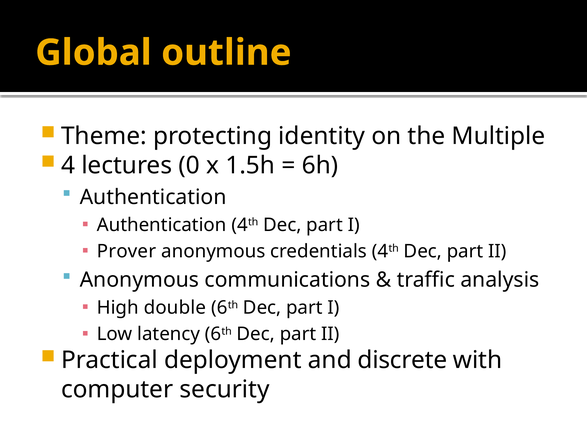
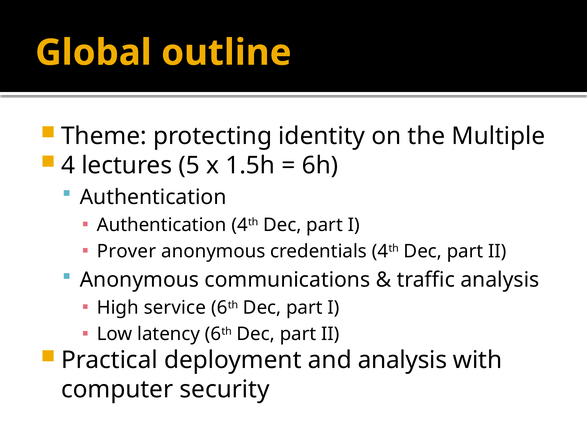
0: 0 -> 5
double: double -> service
and discrete: discrete -> analysis
